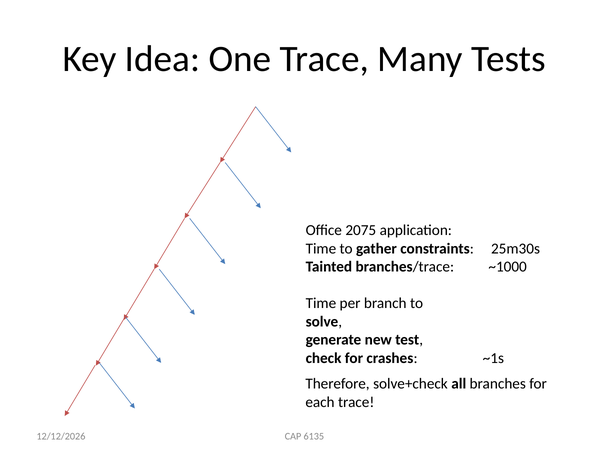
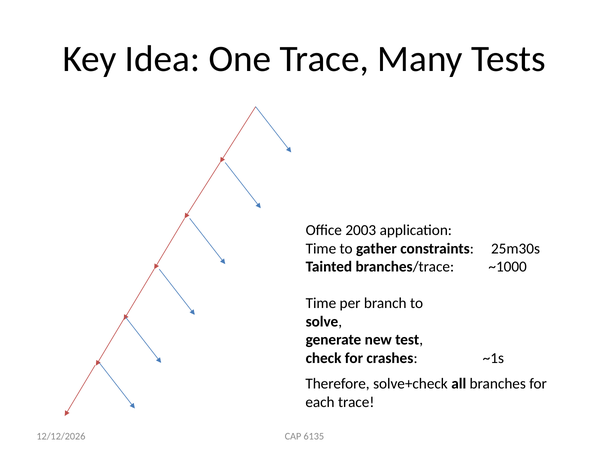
2075: 2075 -> 2003
